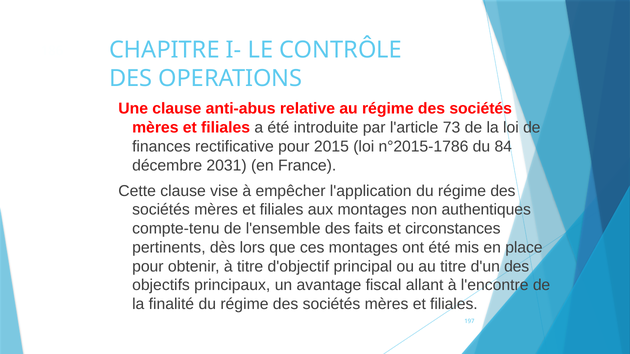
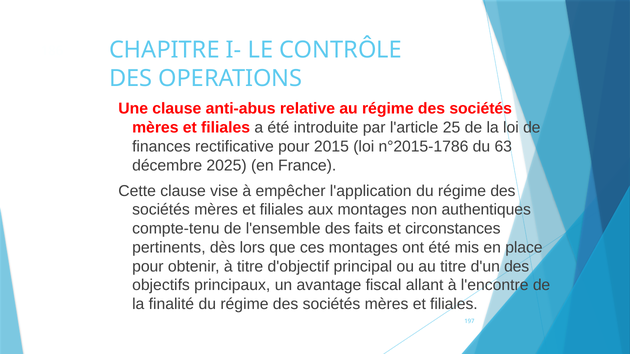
73: 73 -> 25
84: 84 -> 63
2031: 2031 -> 2025
